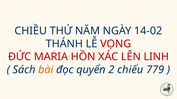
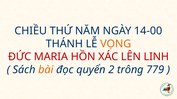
14-02: 14-02 -> 14-00
VỌNG colour: red -> orange
chiếu: chiếu -> trông
